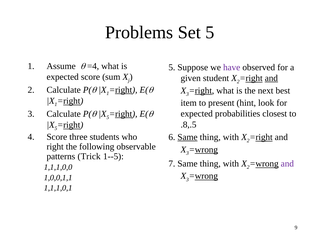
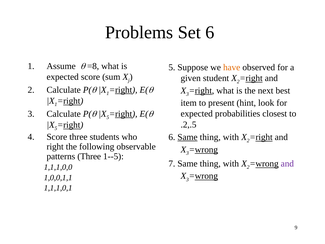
Set 5: 5 -> 6
=4: =4 -> =8
have colour: purple -> orange
and at (271, 78) underline: present -> none
.8,.5: .8,.5 -> .2,.5
patterns Trick: Trick -> Three
